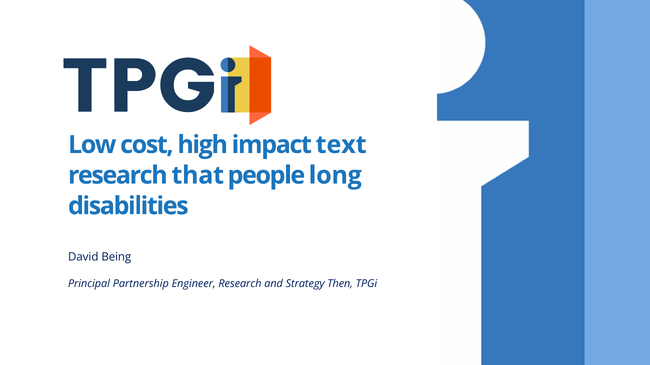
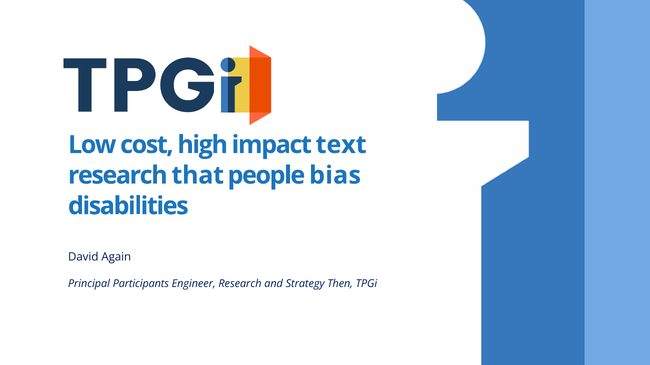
long: long -> bias
Being: Being -> Again
Partnership: Partnership -> Participants
